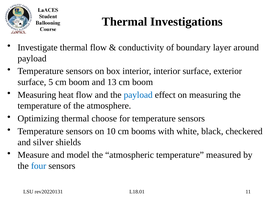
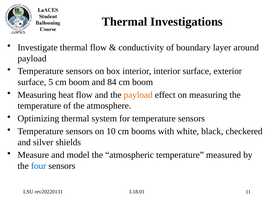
13: 13 -> 84
payload at (138, 95) colour: blue -> orange
choose: choose -> system
